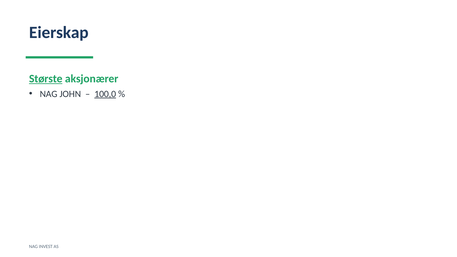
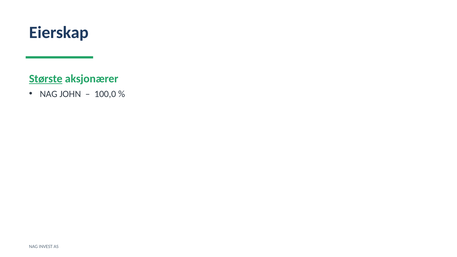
100,0 underline: present -> none
